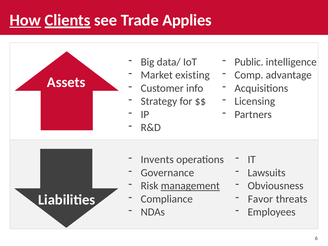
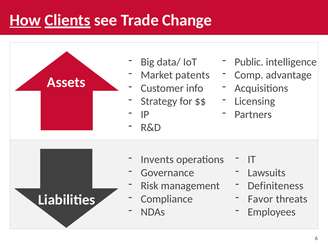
Applies: Applies -> Change
existing: existing -> patents
management underline: present -> none
Obviousness: Obviousness -> Definiteness
